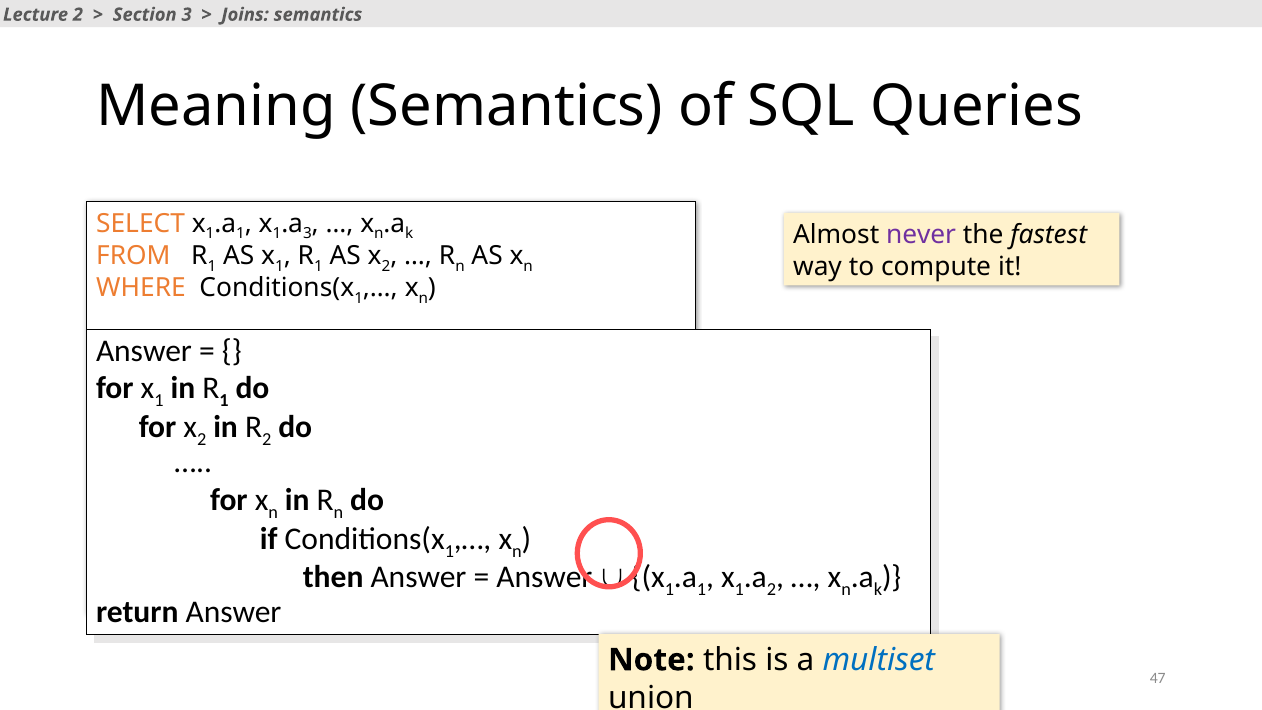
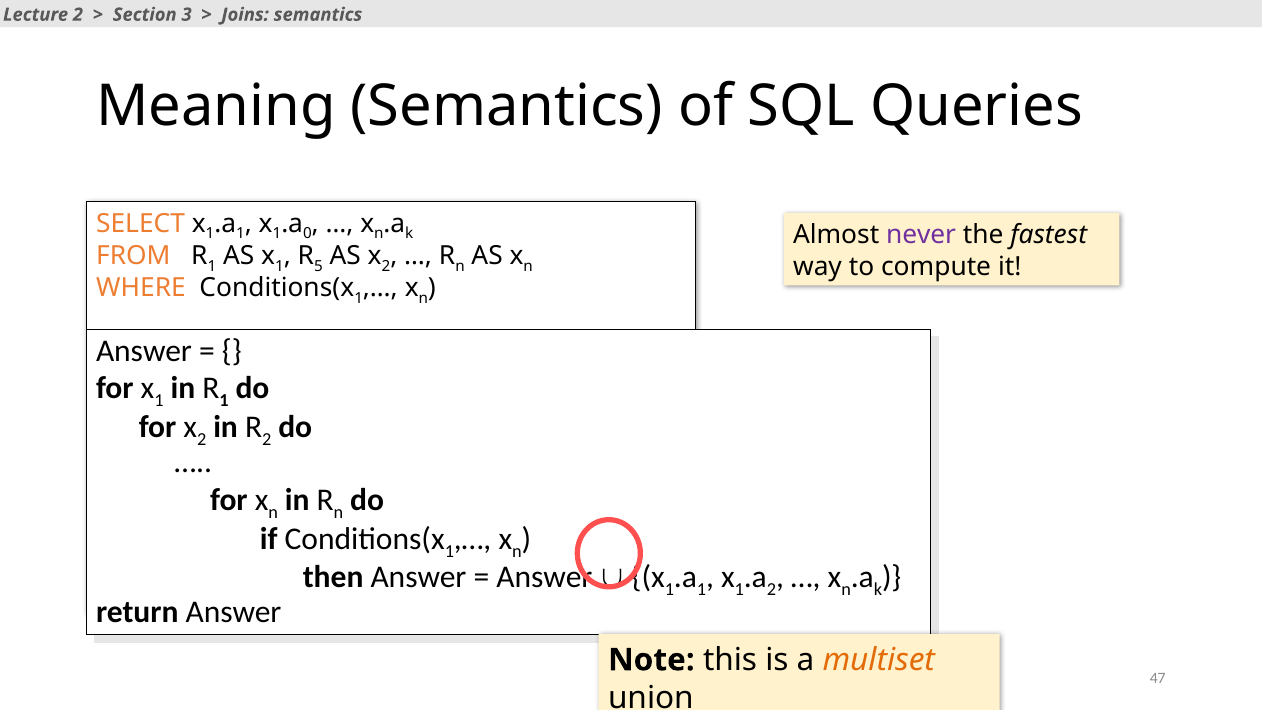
3 at (307, 234): 3 -> 0
1 at (318, 266): 1 -> 5
multiset colour: blue -> orange
